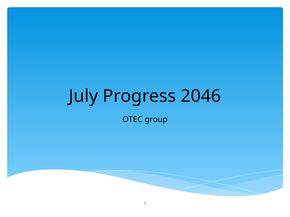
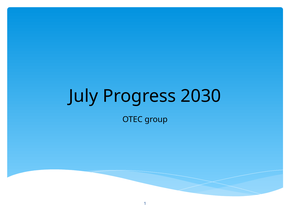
2046: 2046 -> 2030
